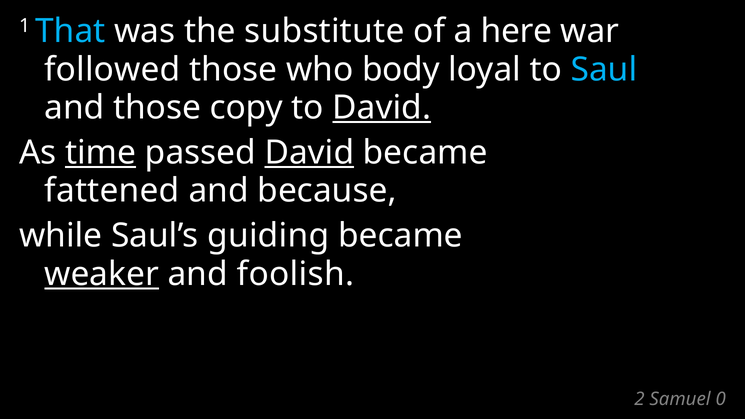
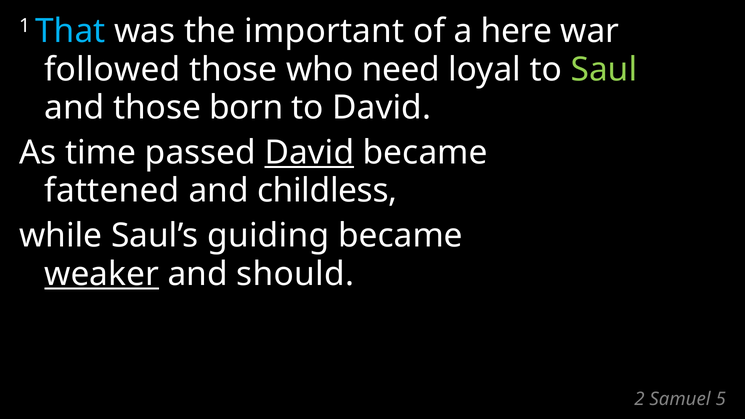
substitute: substitute -> important
body: body -> need
Saul colour: light blue -> light green
copy: copy -> born
David at (382, 108) underline: present -> none
time underline: present -> none
because: because -> childless
foolish: foolish -> should
0: 0 -> 5
